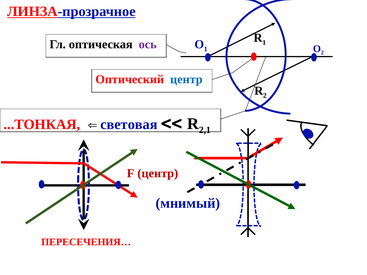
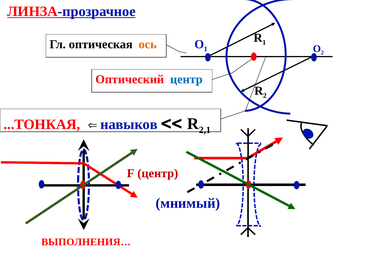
ось colour: purple -> orange
световая: световая -> навыков
ПЕРЕСЕЧЕНИЯ…: ПЕРЕСЕЧЕНИЯ… -> ВЫПОЛНЕНИЯ…
